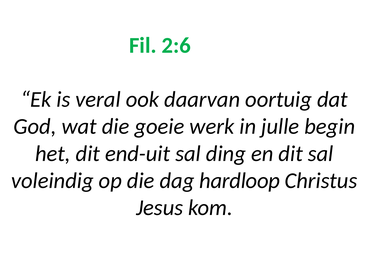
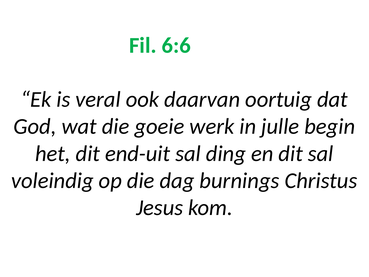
2:6: 2:6 -> 6:6
hardloop: hardloop -> burnings
